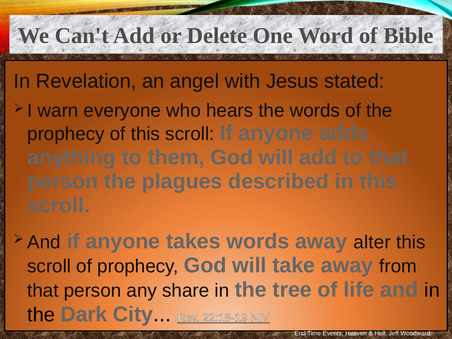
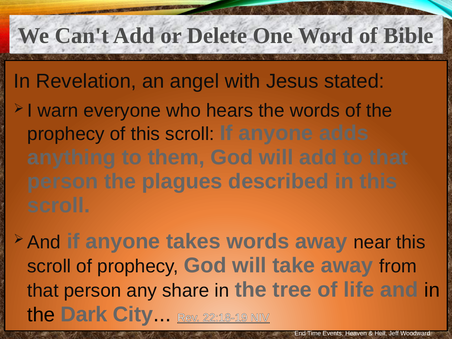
alter: alter -> near
